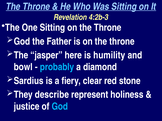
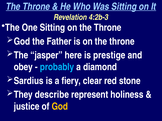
humility: humility -> prestige
bowl: bowl -> obey
God at (60, 107) colour: light blue -> yellow
